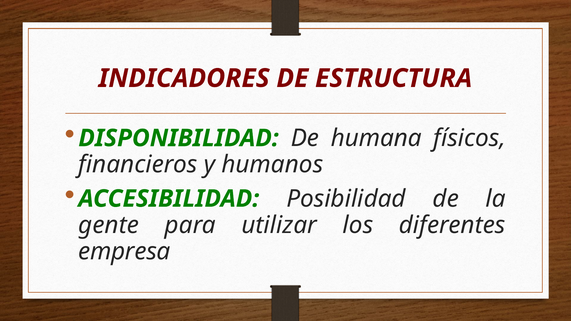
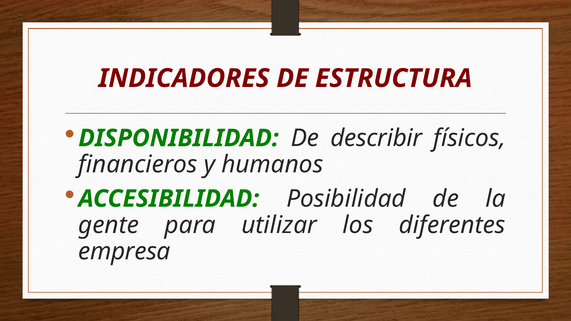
humana: humana -> describir
